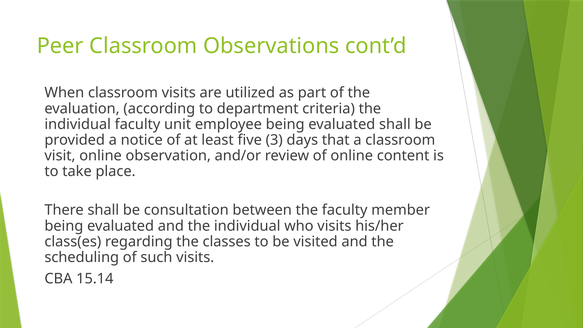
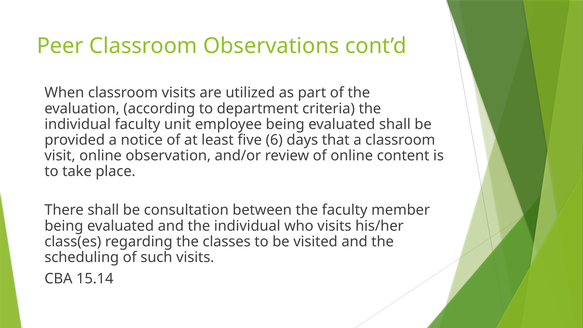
3: 3 -> 6
